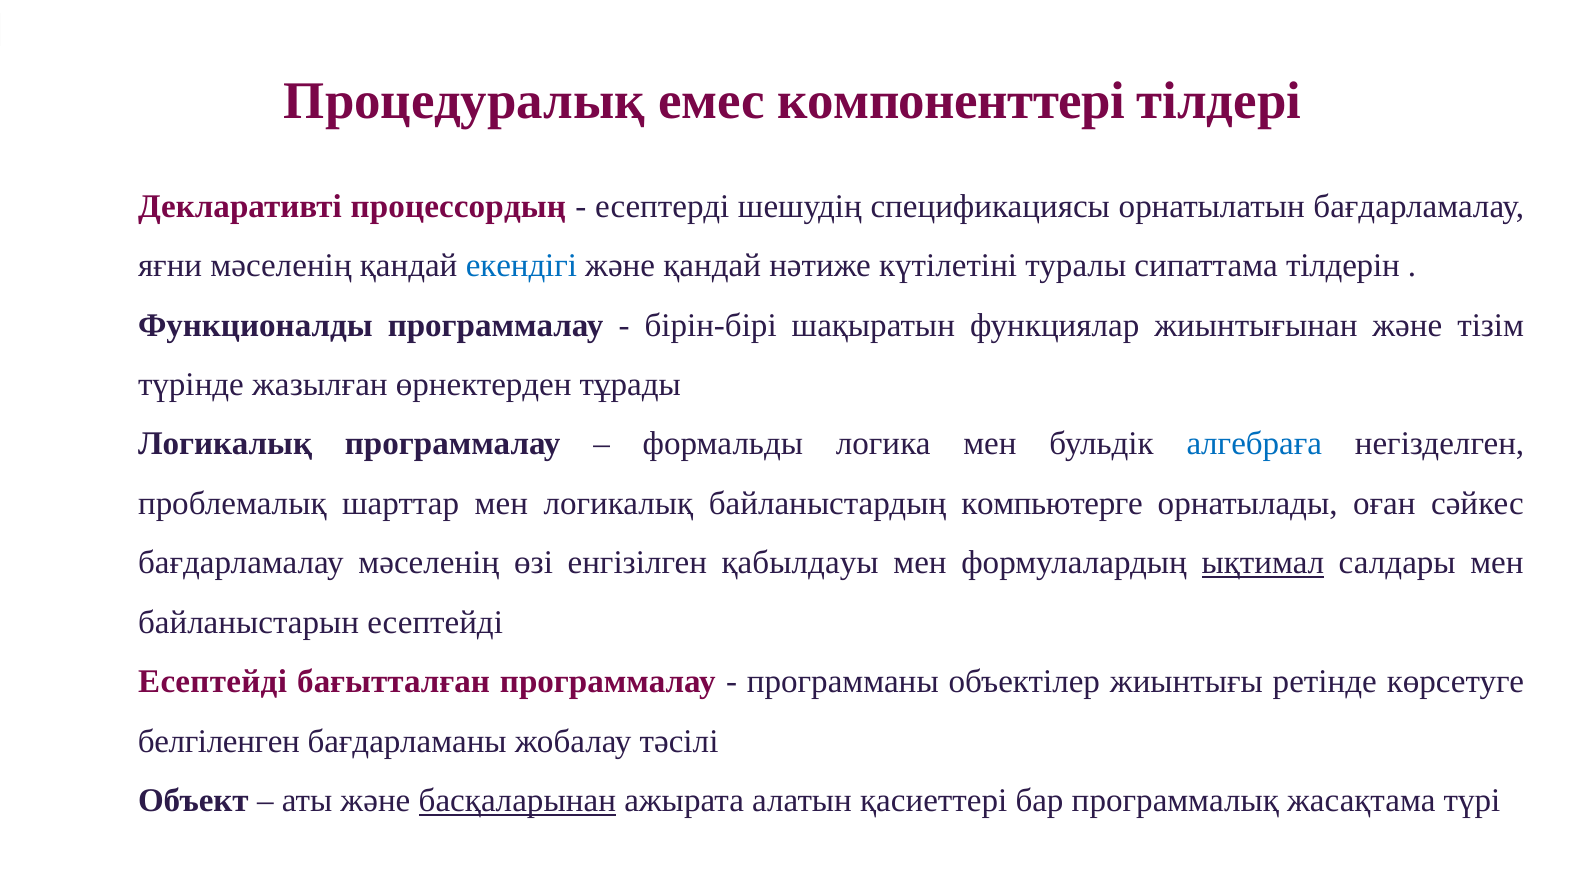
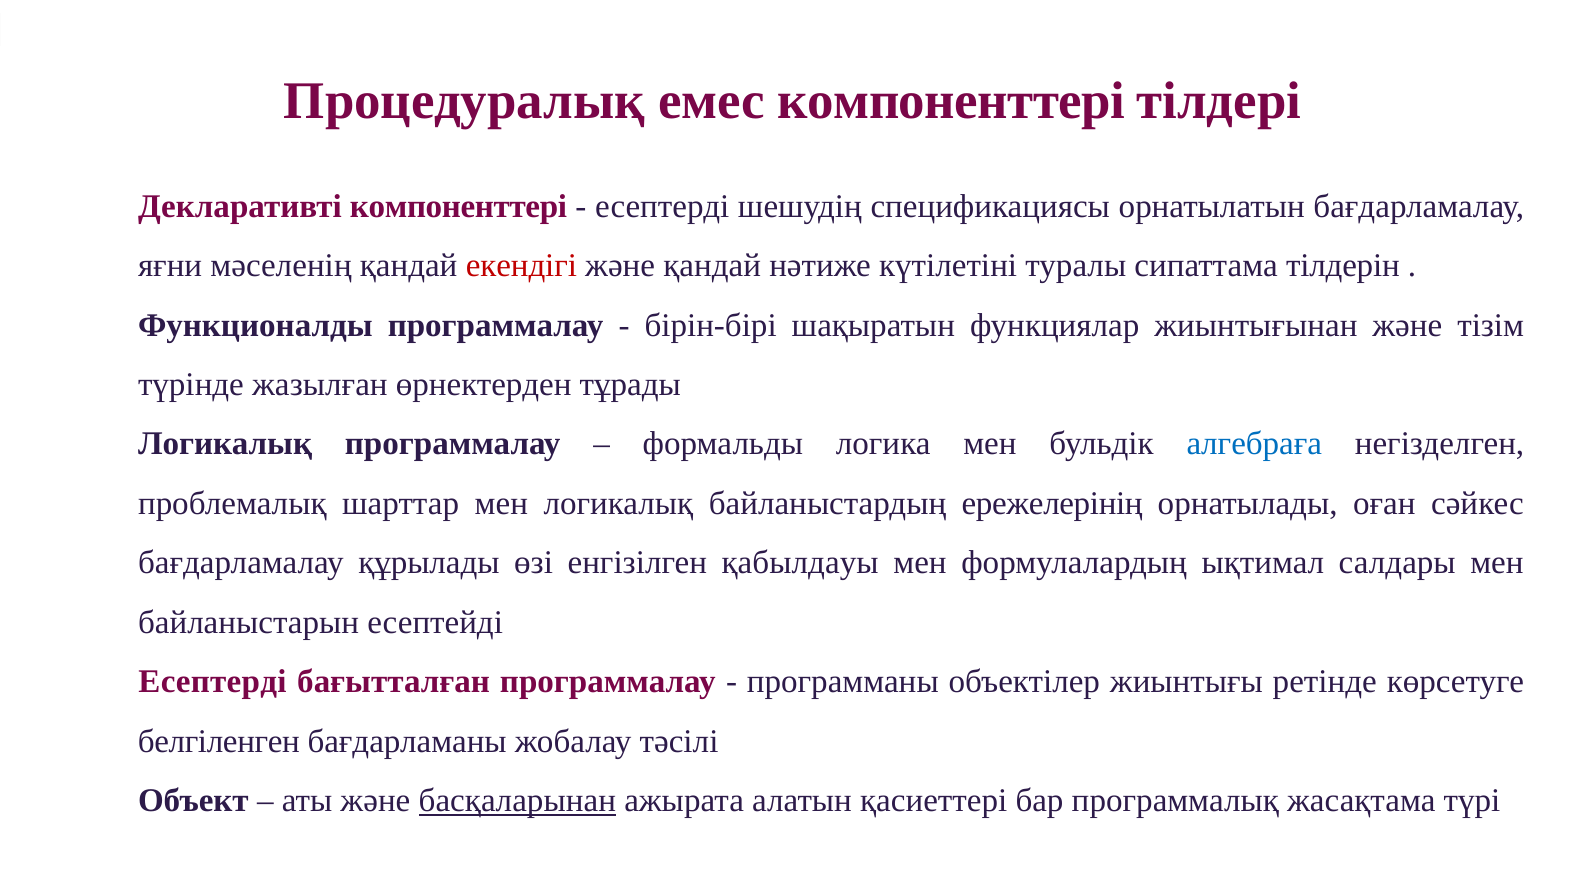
Декларативті процессордың: процессордың -> компоненттері
екендігі colour: blue -> red
компьютерге: компьютерге -> ережелерінің
бағдарламалау мәселенің: мәселенің -> құрылады
ықтимал underline: present -> none
Есептейді at (213, 682): Есептейді -> Есептерді
